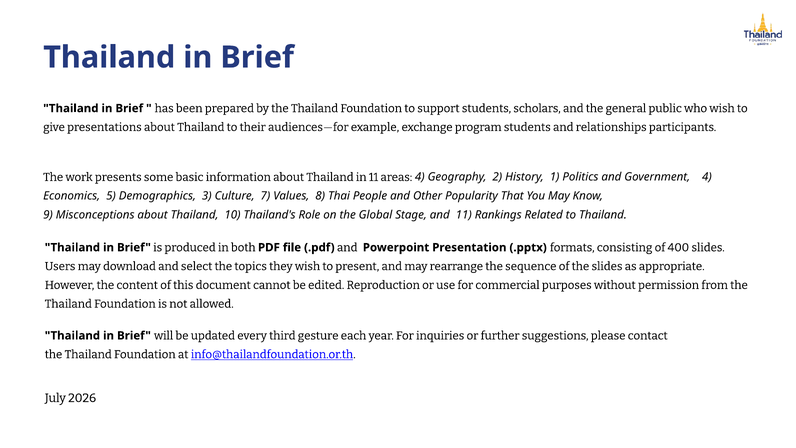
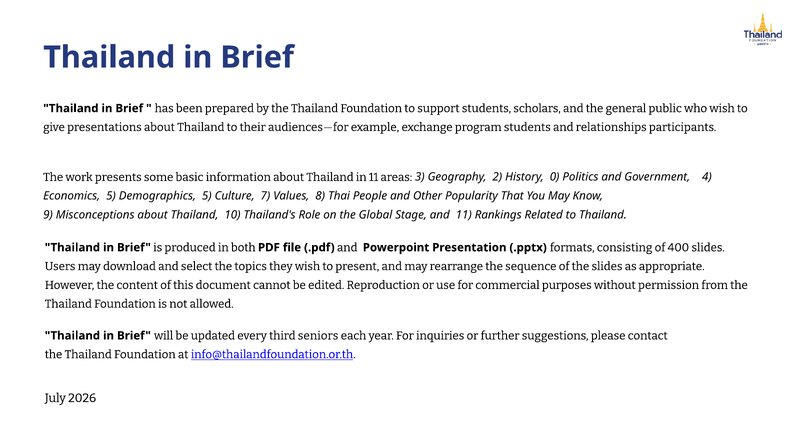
areas 4: 4 -> 3
1: 1 -> 0
Demographics 3: 3 -> 5
gesture: gesture -> seniors
